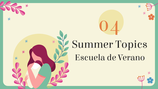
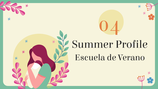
Topics: Topics -> Profile
